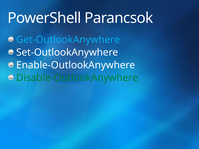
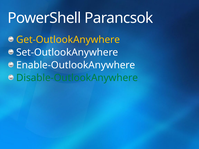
Get-OutlookAnywhere colour: light blue -> yellow
